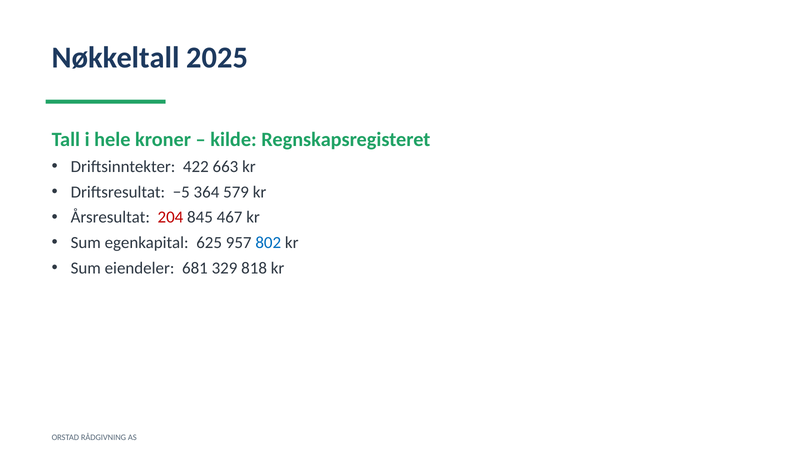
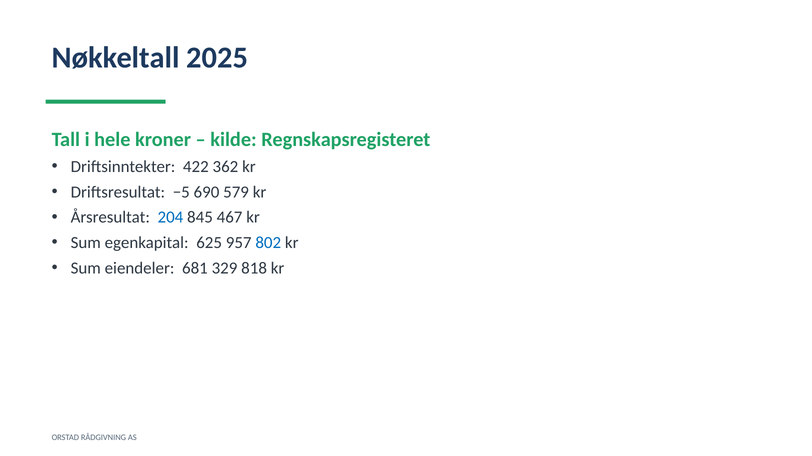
663: 663 -> 362
364: 364 -> 690
204 colour: red -> blue
